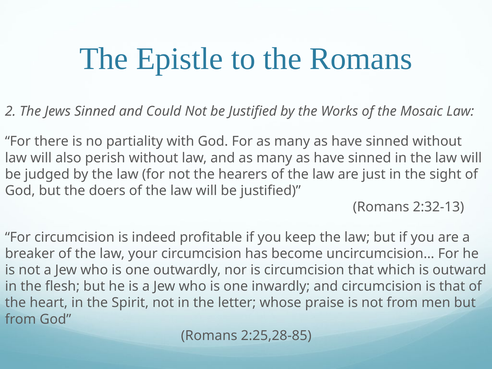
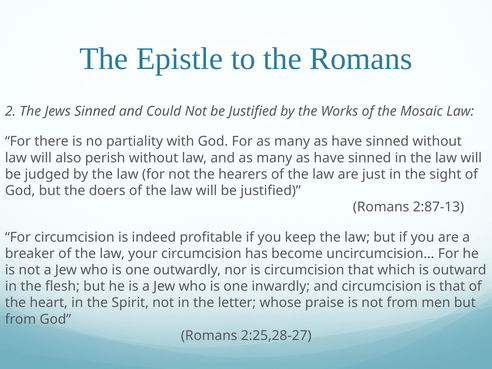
2:32-13: 2:32-13 -> 2:87-13
2:25,28-85: 2:25,28-85 -> 2:25,28-27
